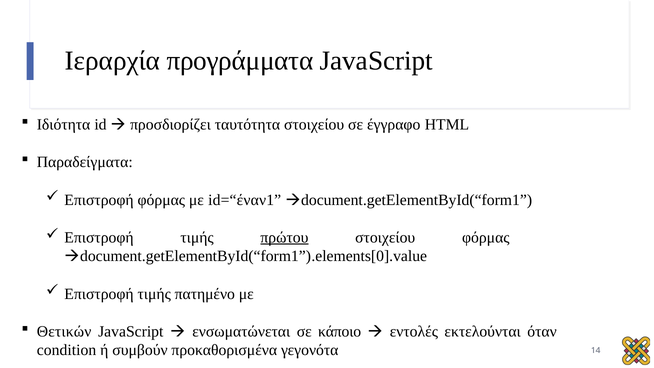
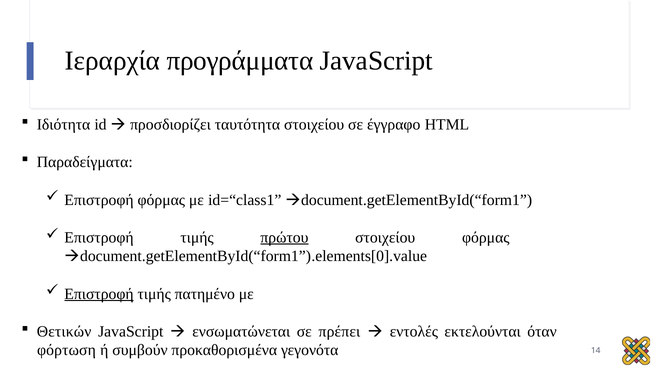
id=“έναν1: id=“έναν1 -> id=“class1
Επιστροφή at (99, 294) underline: none -> present
κάποιο: κάποιο -> πρέπει
condition: condition -> φόρτωση
